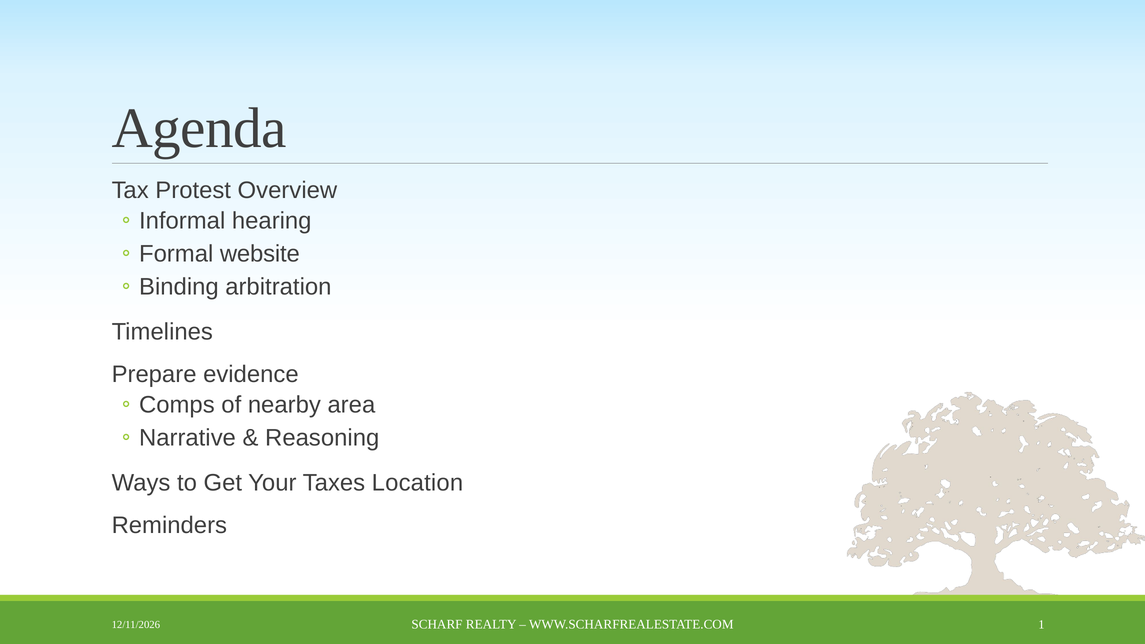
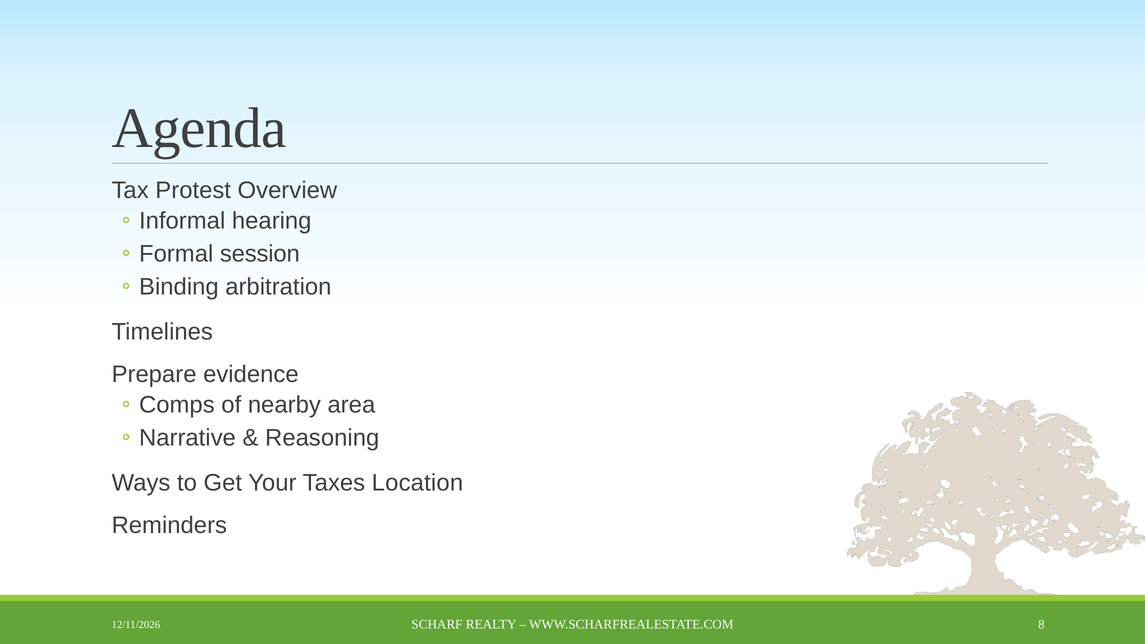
website: website -> session
1: 1 -> 8
